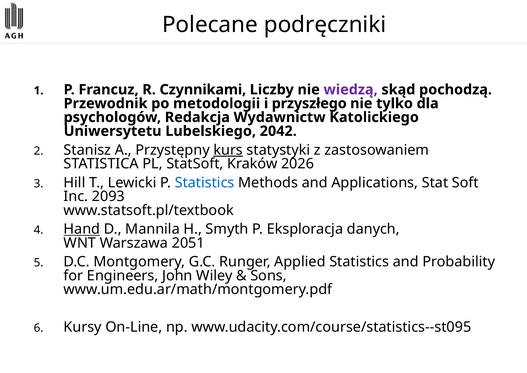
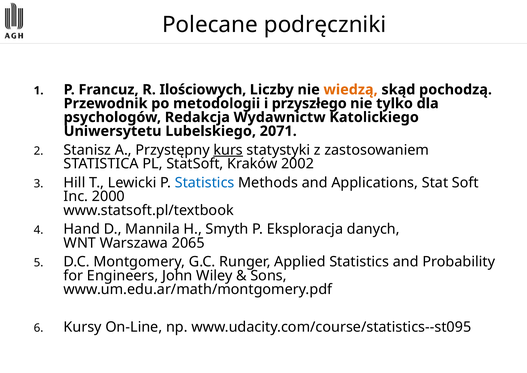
Czynnikami: Czynnikami -> Ilościowych
wiedzą colour: purple -> orange
2042: 2042 -> 2071
2026: 2026 -> 2002
2093: 2093 -> 2000
Hand underline: present -> none
2051: 2051 -> 2065
